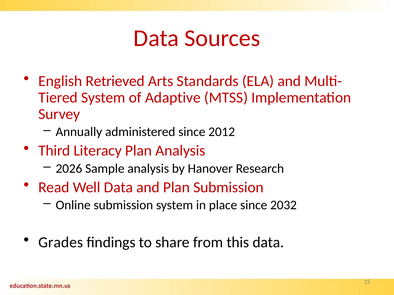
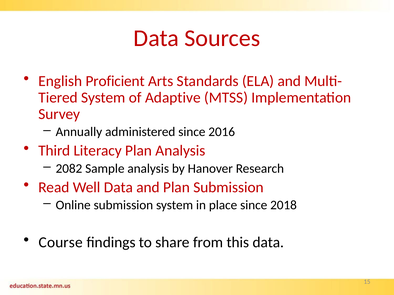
Retrieved: Retrieved -> Proficient
2012: 2012 -> 2016
2026: 2026 -> 2082
2032: 2032 -> 2018
Grades: Grades -> Course
